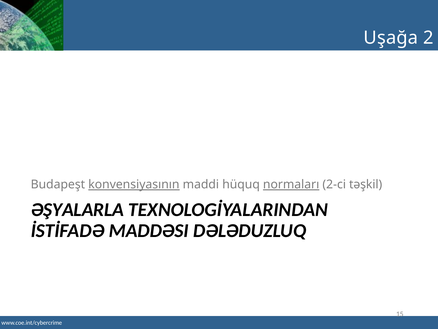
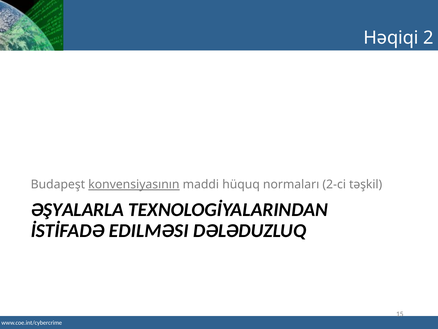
Uşağa: Uşağa -> Həqiqi
normaları underline: present -> none
MADDƏSI: MADDƏSI -> EDILMƏSI
